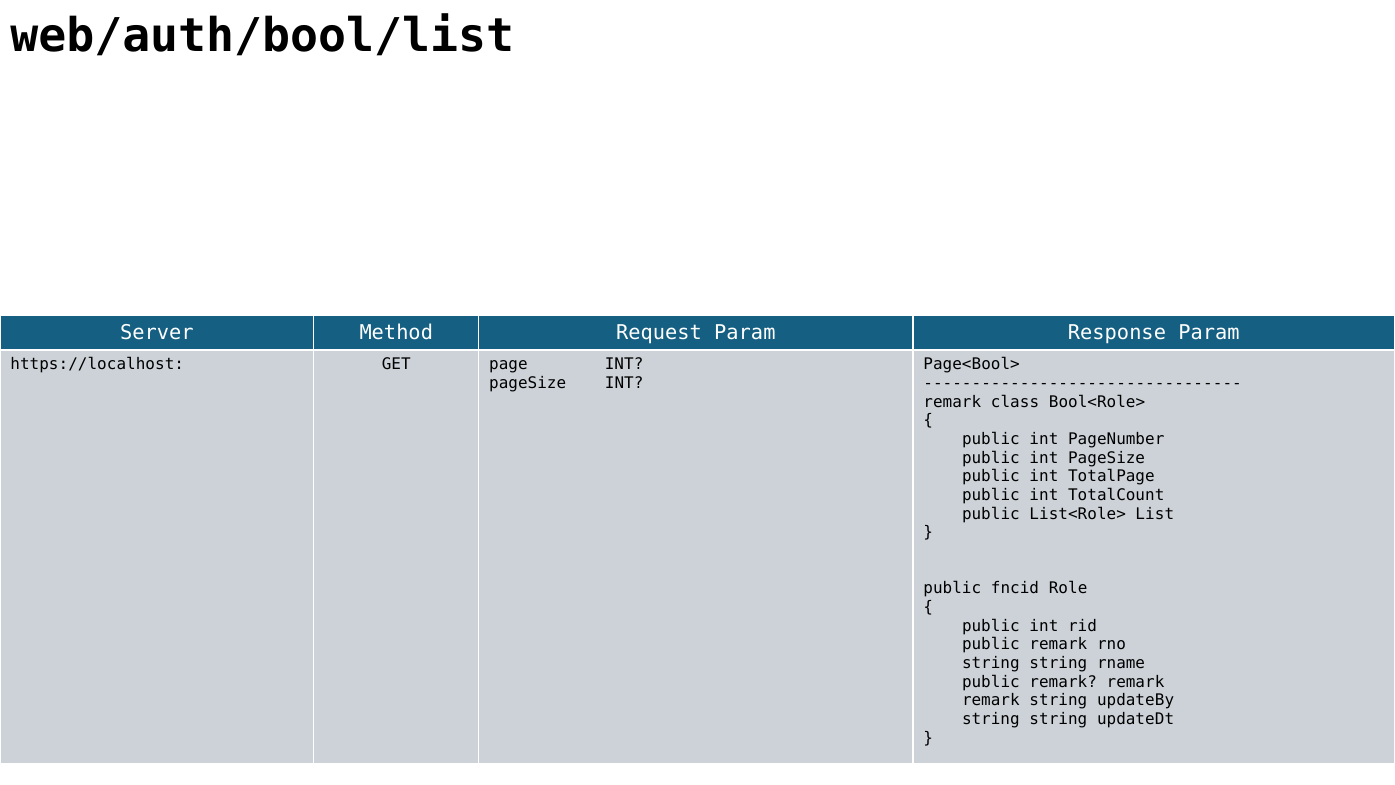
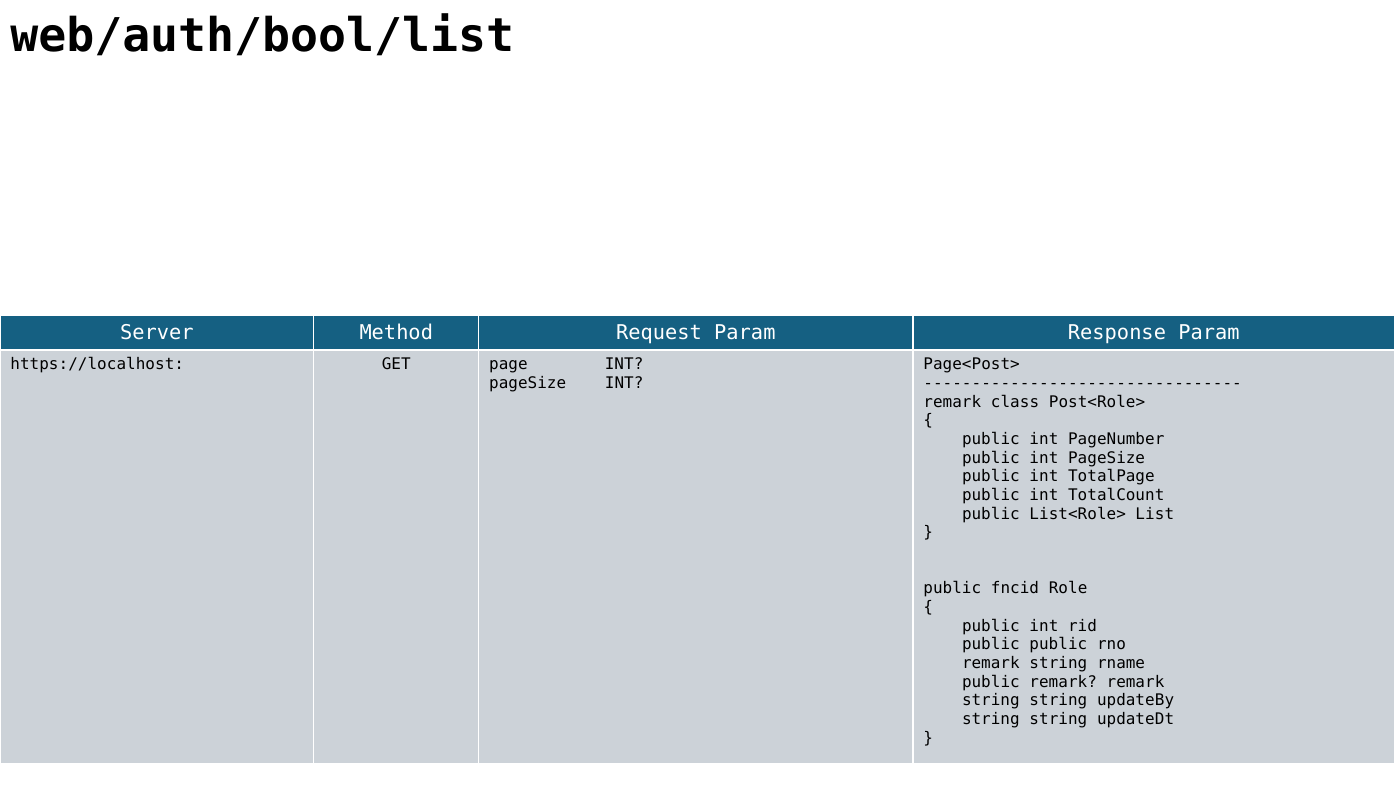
Page<Bool>: Page<Bool> -> Page<Post>
Bool<Role>: Bool<Role> -> Post<Role>
remark at (1058, 644): remark -> public
string at (991, 663): string -> remark
remark at (991, 700): remark -> string
